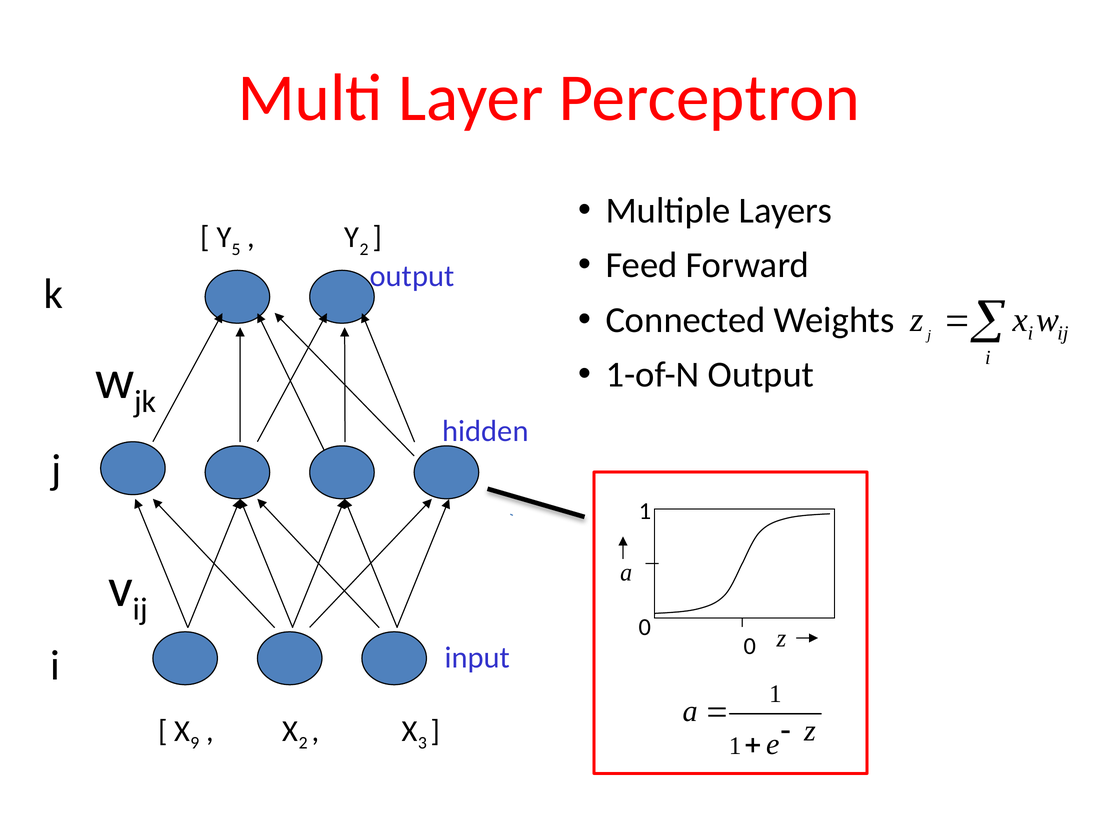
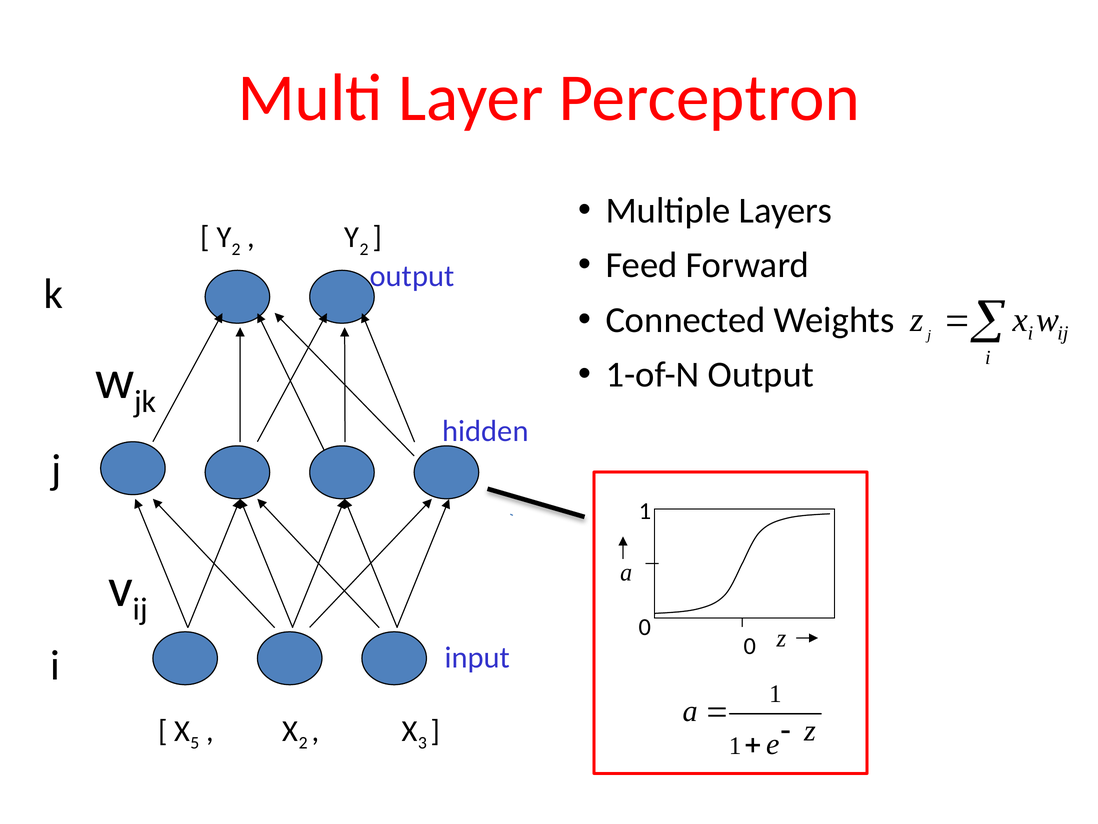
5 at (236, 249): 5 -> 2
9: 9 -> 5
